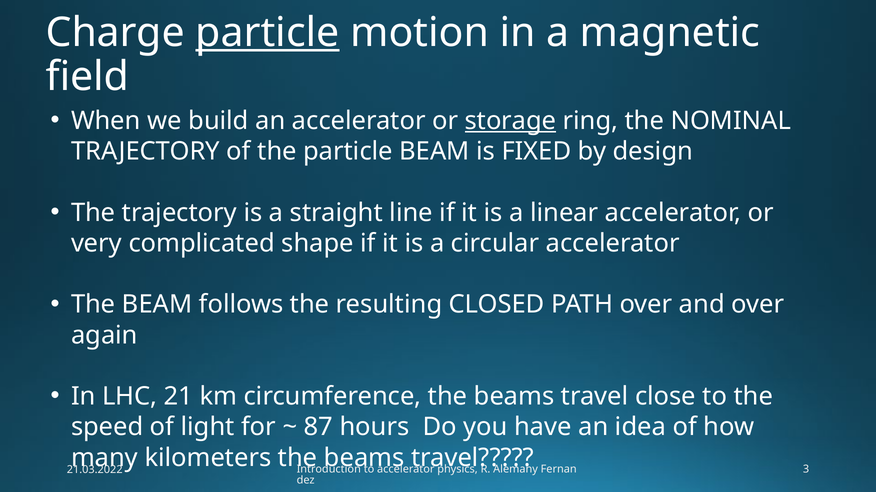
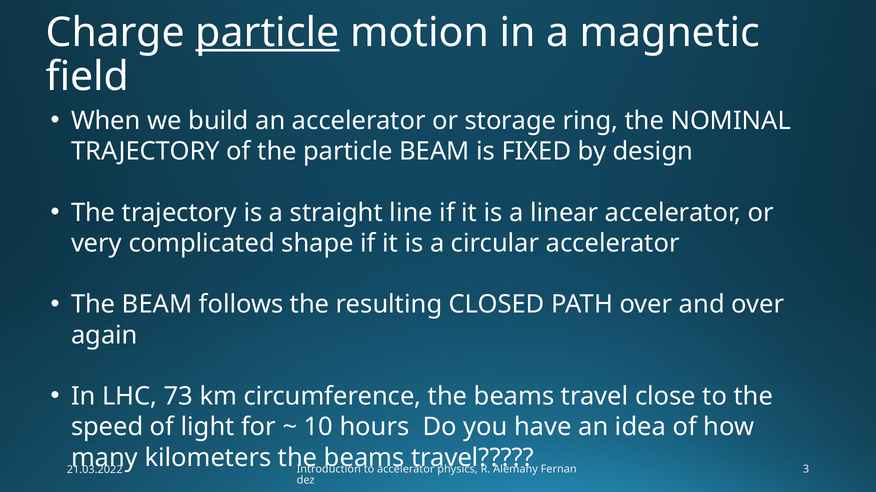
storage underline: present -> none
21: 21 -> 73
87: 87 -> 10
